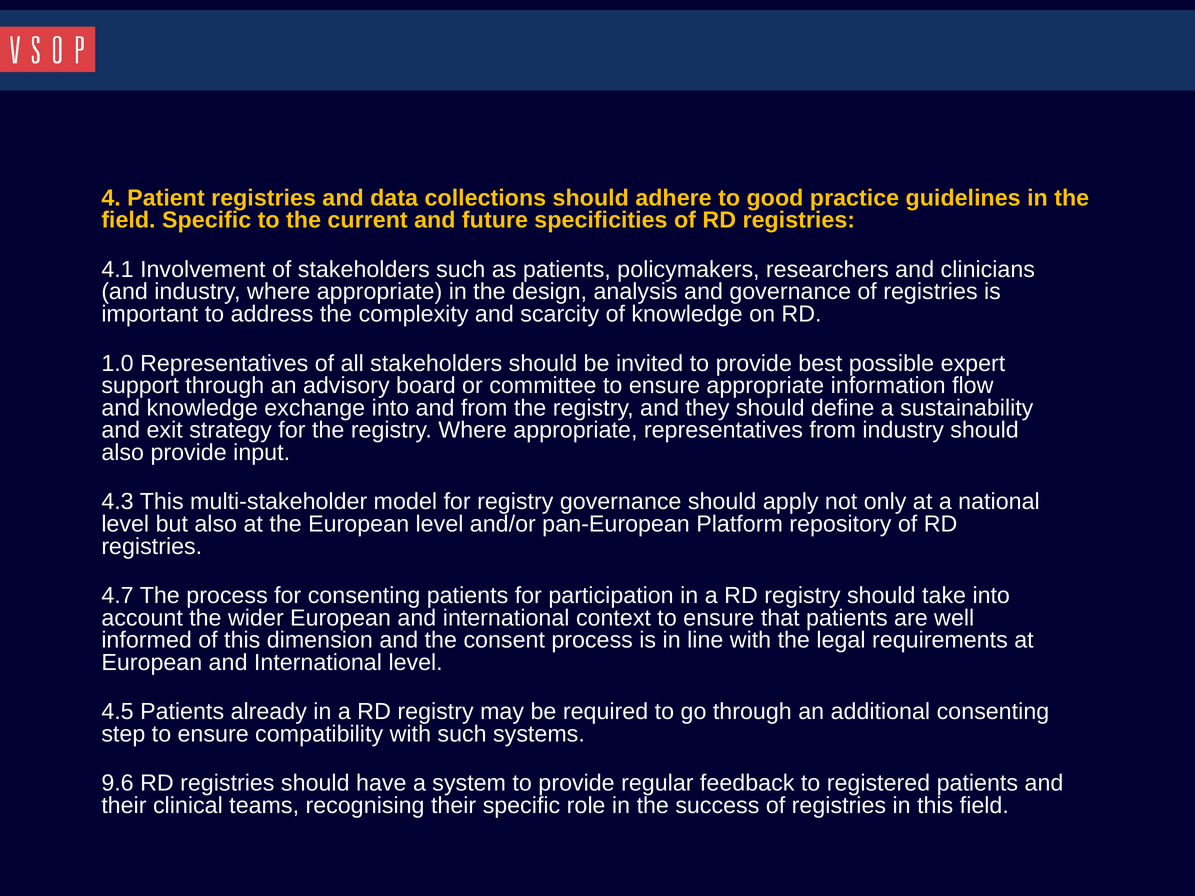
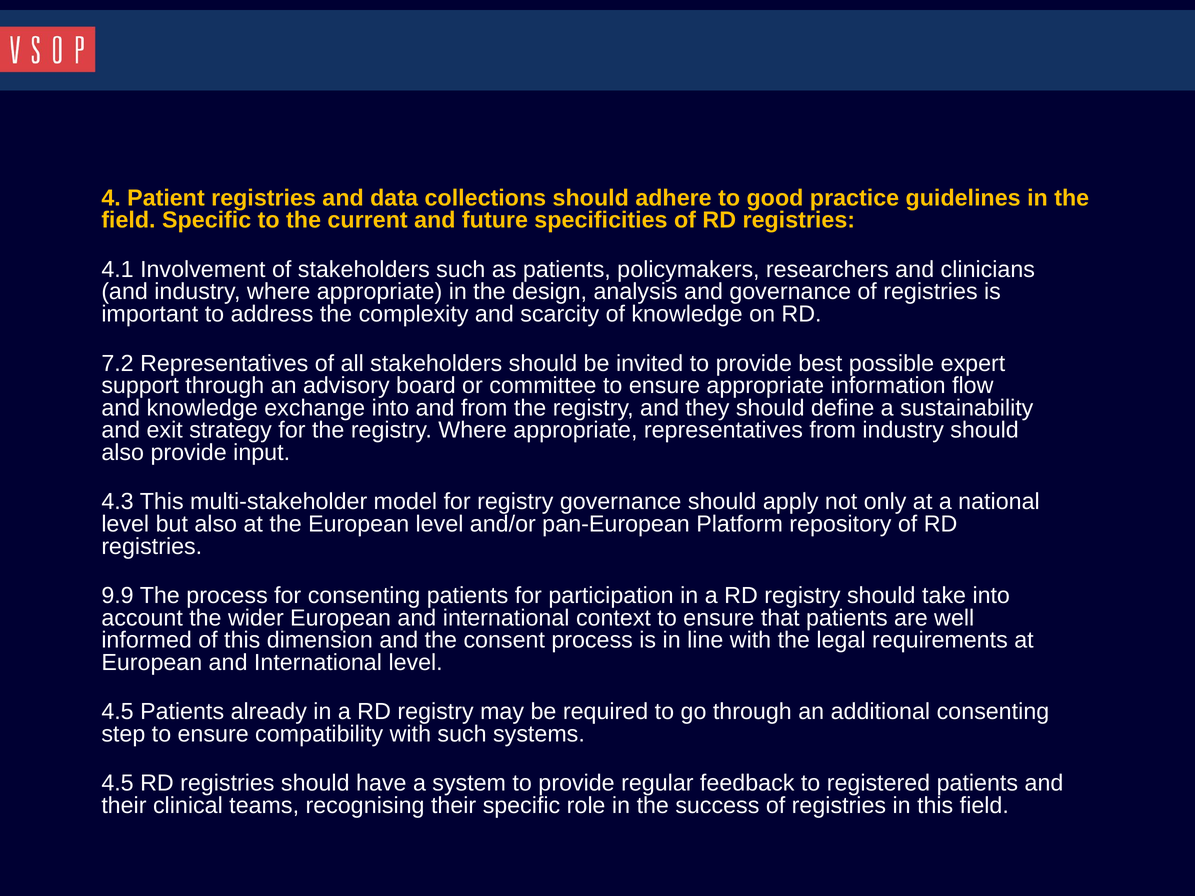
1.0: 1.0 -> 7.2
4.7: 4.7 -> 9.9
9.6 at (118, 783): 9.6 -> 4.5
